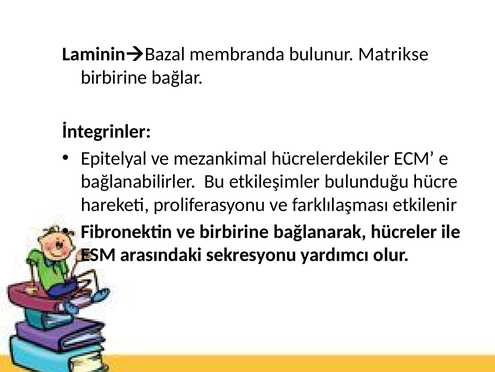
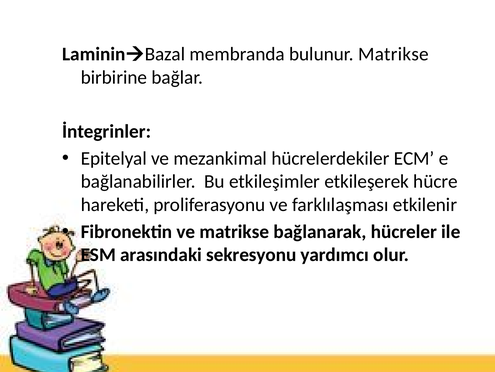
bulunduğu: bulunduğu -> etkileşerek
ve birbirine: birbirine -> matrikse
